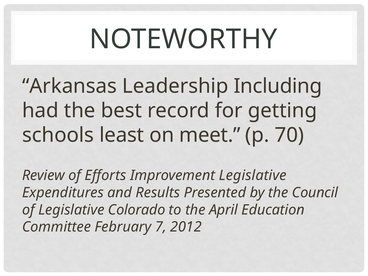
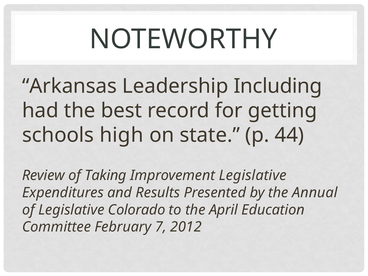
least: least -> high
meet: meet -> state
70: 70 -> 44
Efforts: Efforts -> Taking
Council: Council -> Annual
